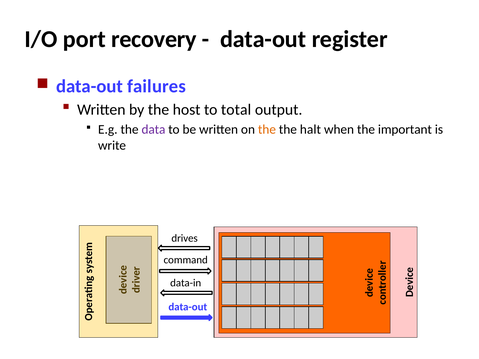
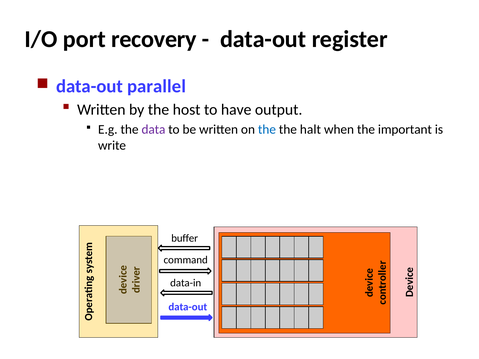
failures: failures -> parallel
total: total -> have
the at (267, 130) colour: orange -> blue
drives: drives -> buffer
